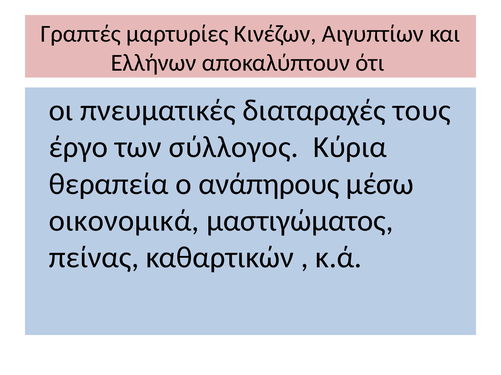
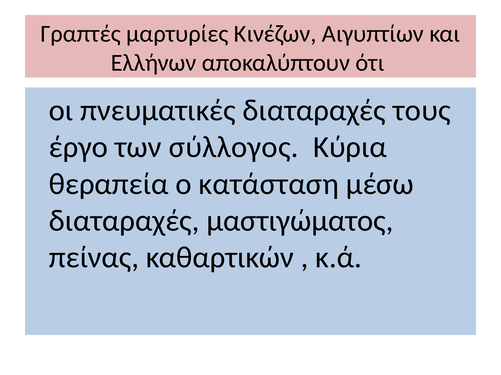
ανάπηρους: ανάπηρους -> κατάσταση
οικονομικά at (124, 221): οικονομικά -> διαταραχές
